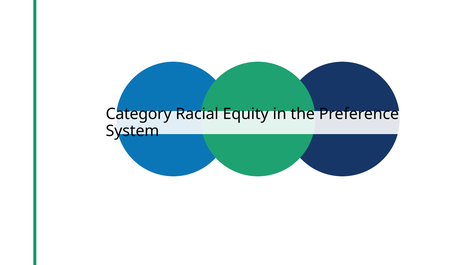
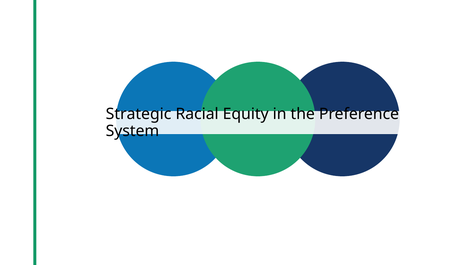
Category: Category -> Strategic
